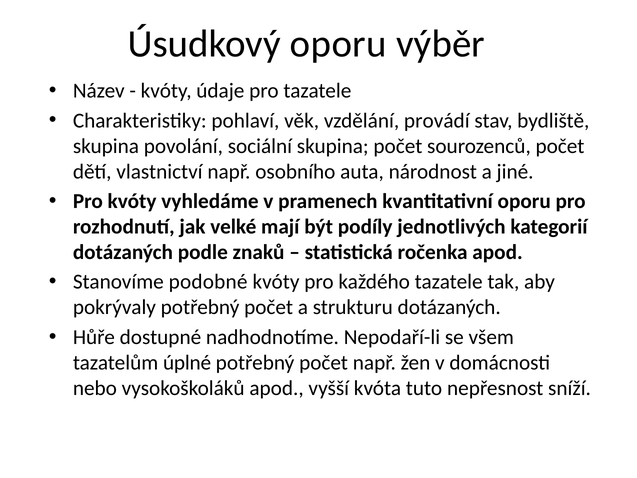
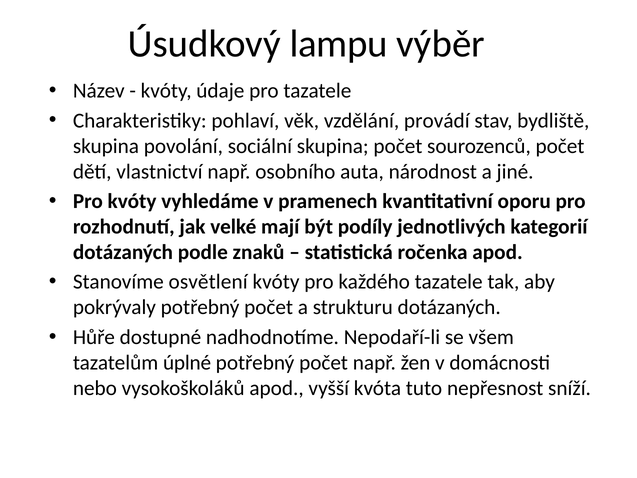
Úsudkový oporu: oporu -> lampu
podobné: podobné -> osvětlení
